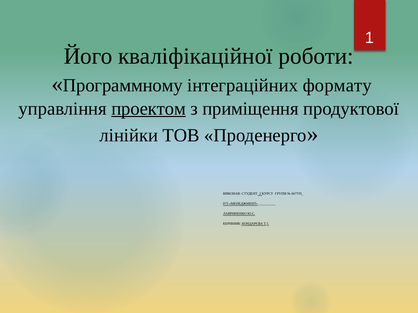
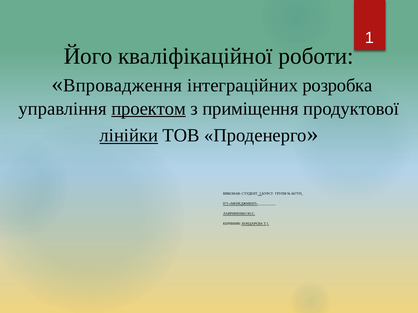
Программному: Программному -> Впровадження
формату: формату -> розробка
лінійки underline: none -> present
